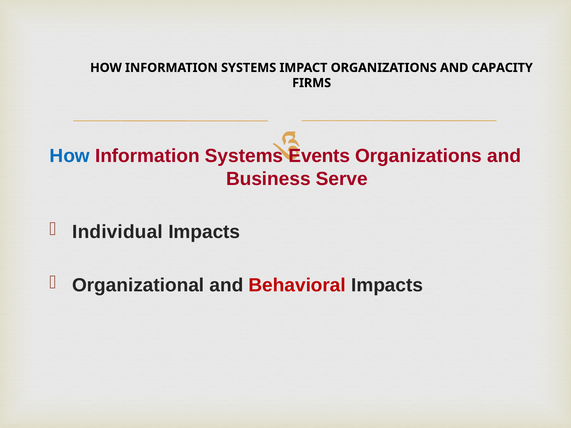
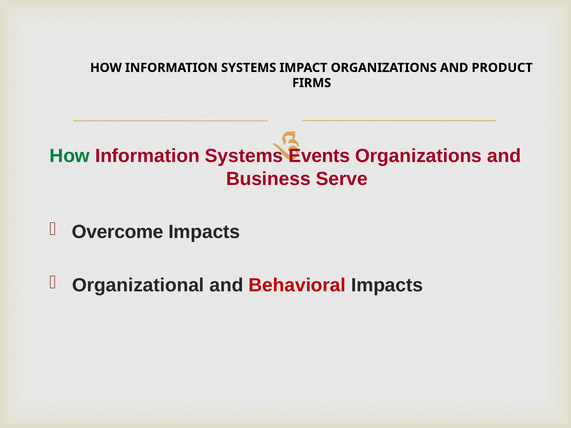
CAPACITY: CAPACITY -> PRODUCT
How at (70, 156) colour: blue -> green
Individual: Individual -> Overcome
